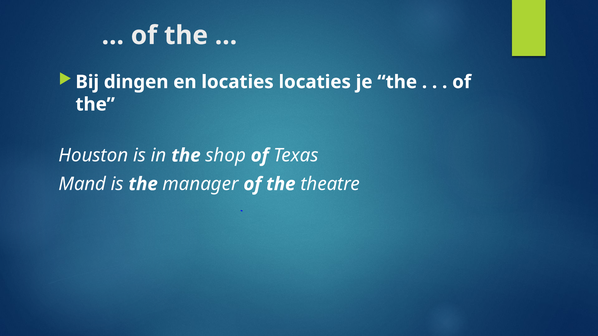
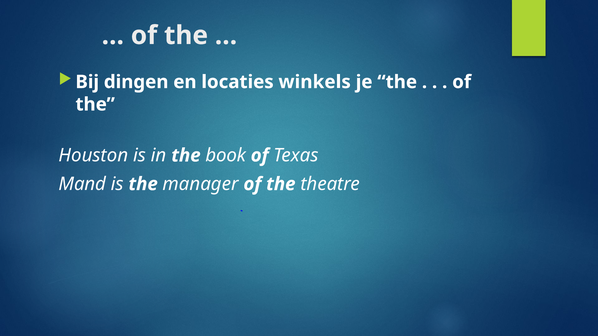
locaties locaties: locaties -> winkels
shop: shop -> book
